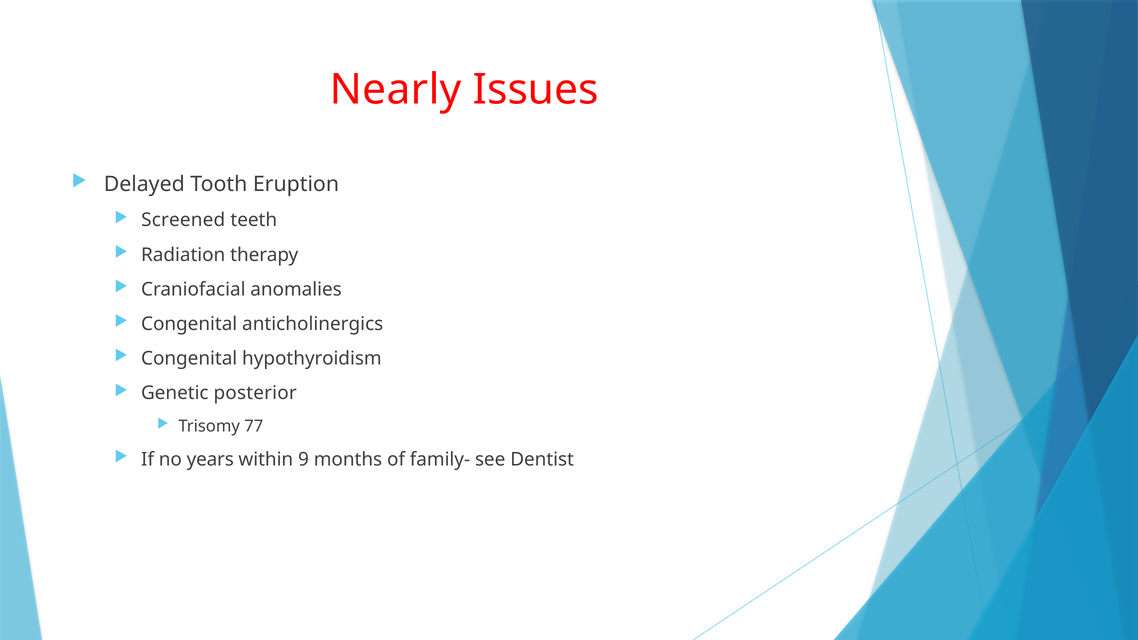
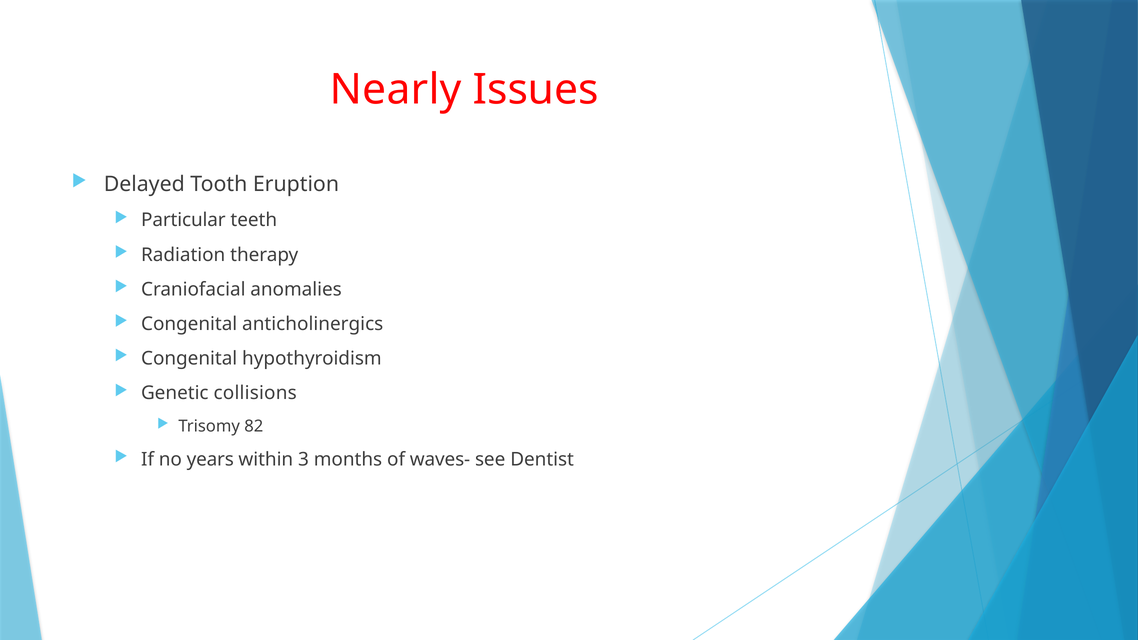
Screened: Screened -> Particular
posterior: posterior -> collisions
77: 77 -> 82
9: 9 -> 3
family-: family- -> waves-
